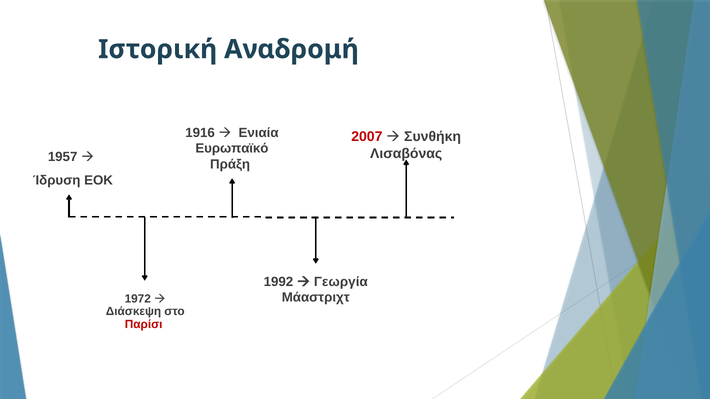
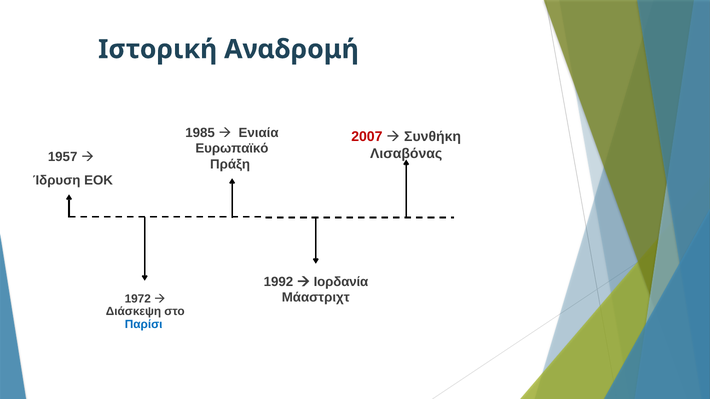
1916: 1916 -> 1985
Γεωργία: Γεωργία -> Ιορδανία
Παρίσι colour: red -> blue
